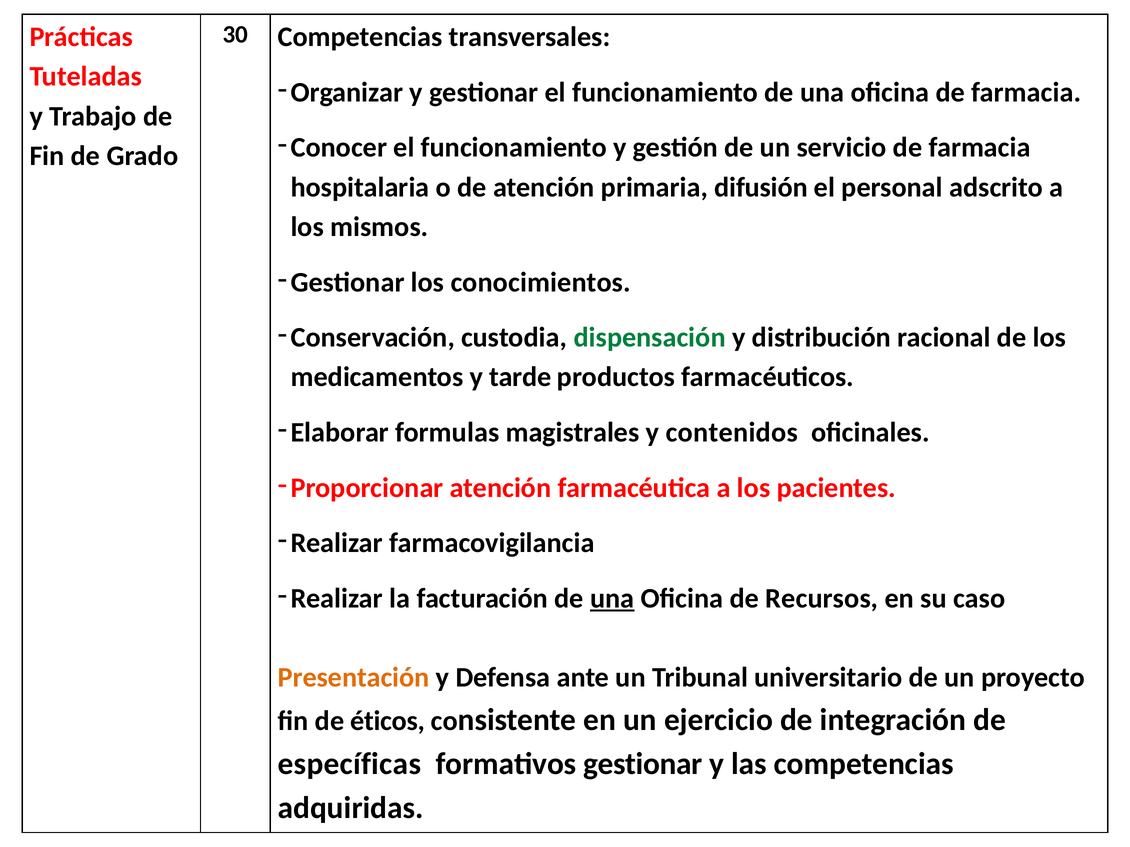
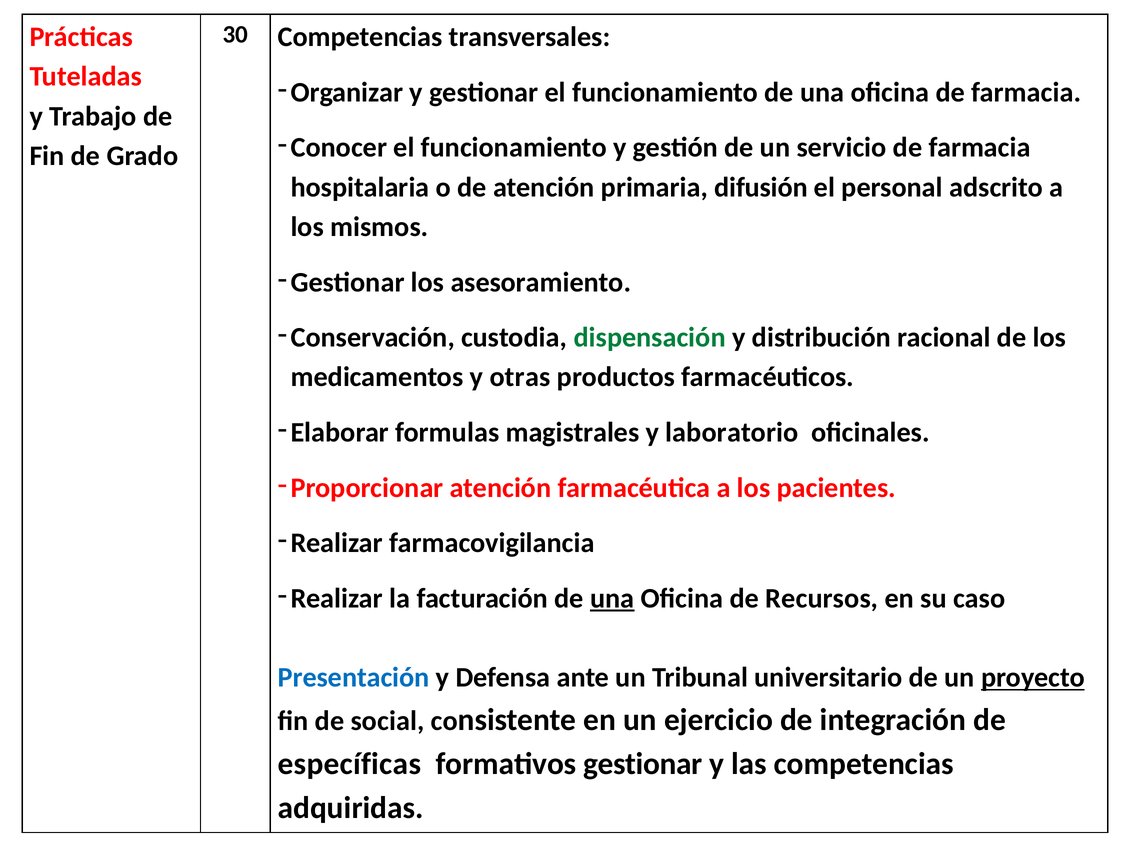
conocimientos: conocimientos -> asesoramiento
tarde: tarde -> otras
contenidos: contenidos -> laboratorio
Presentación colour: orange -> blue
proyecto underline: none -> present
éticos: éticos -> social
